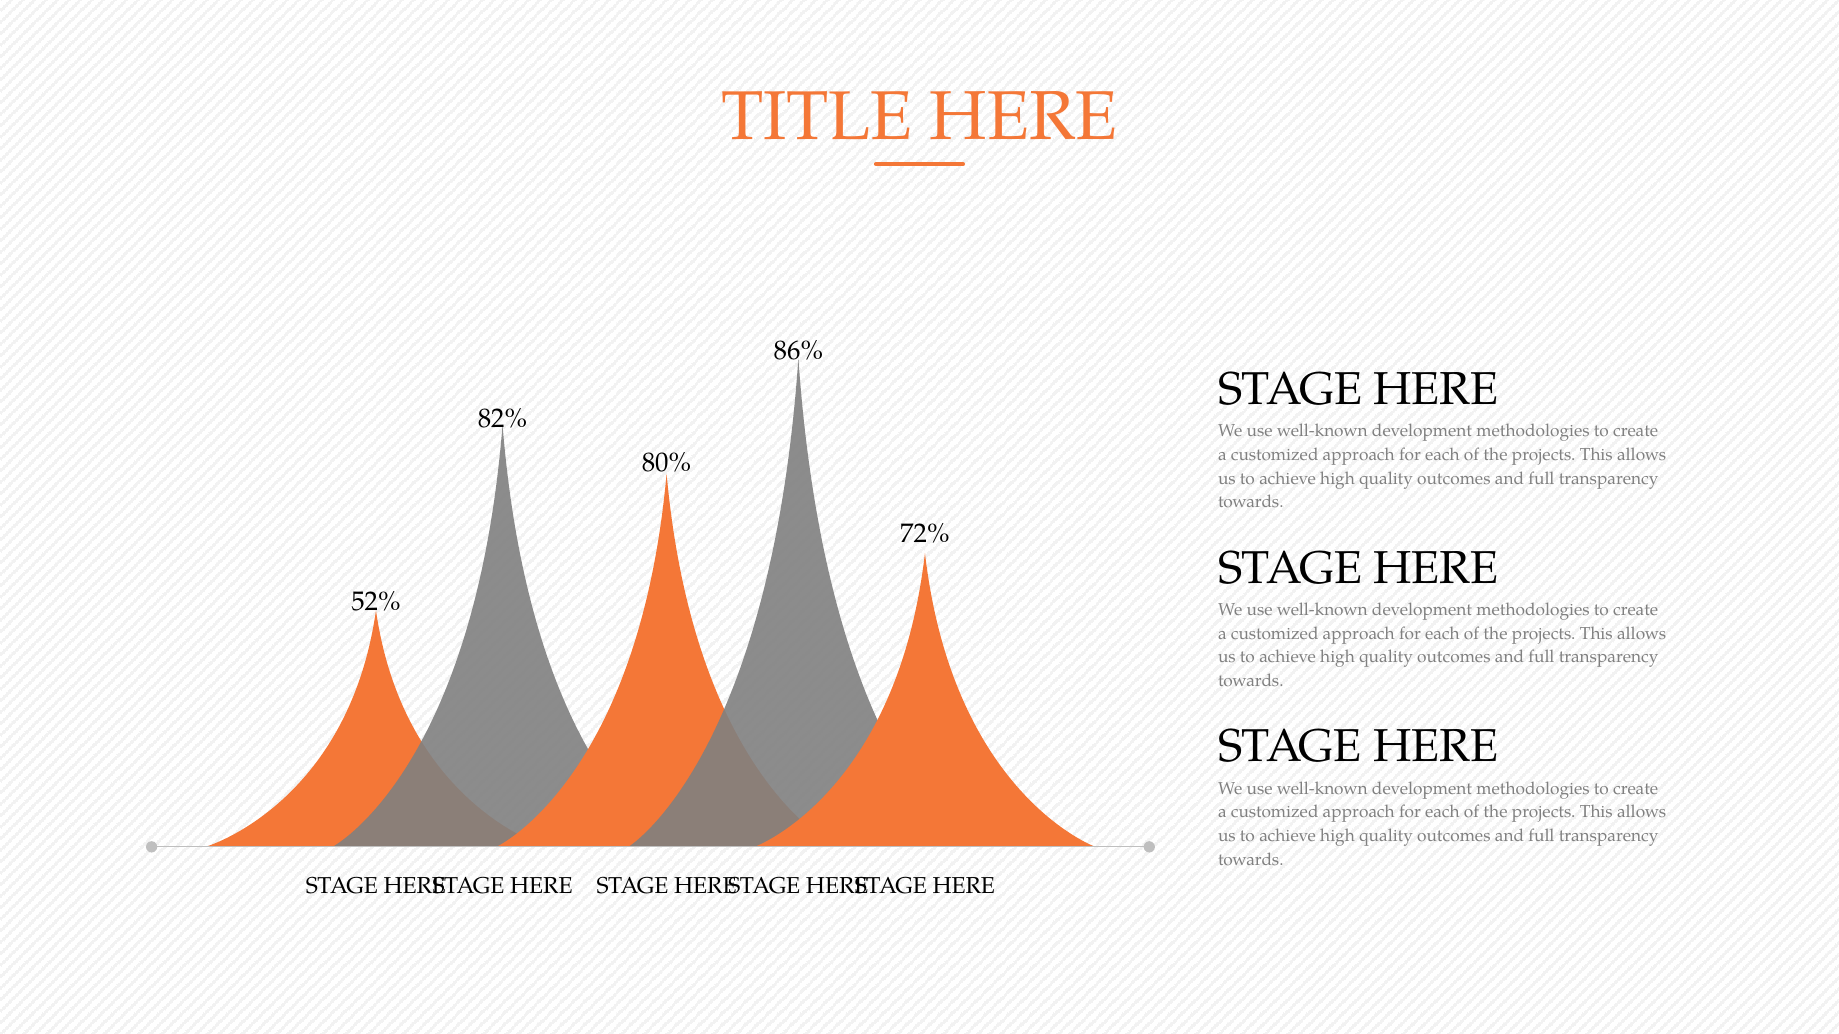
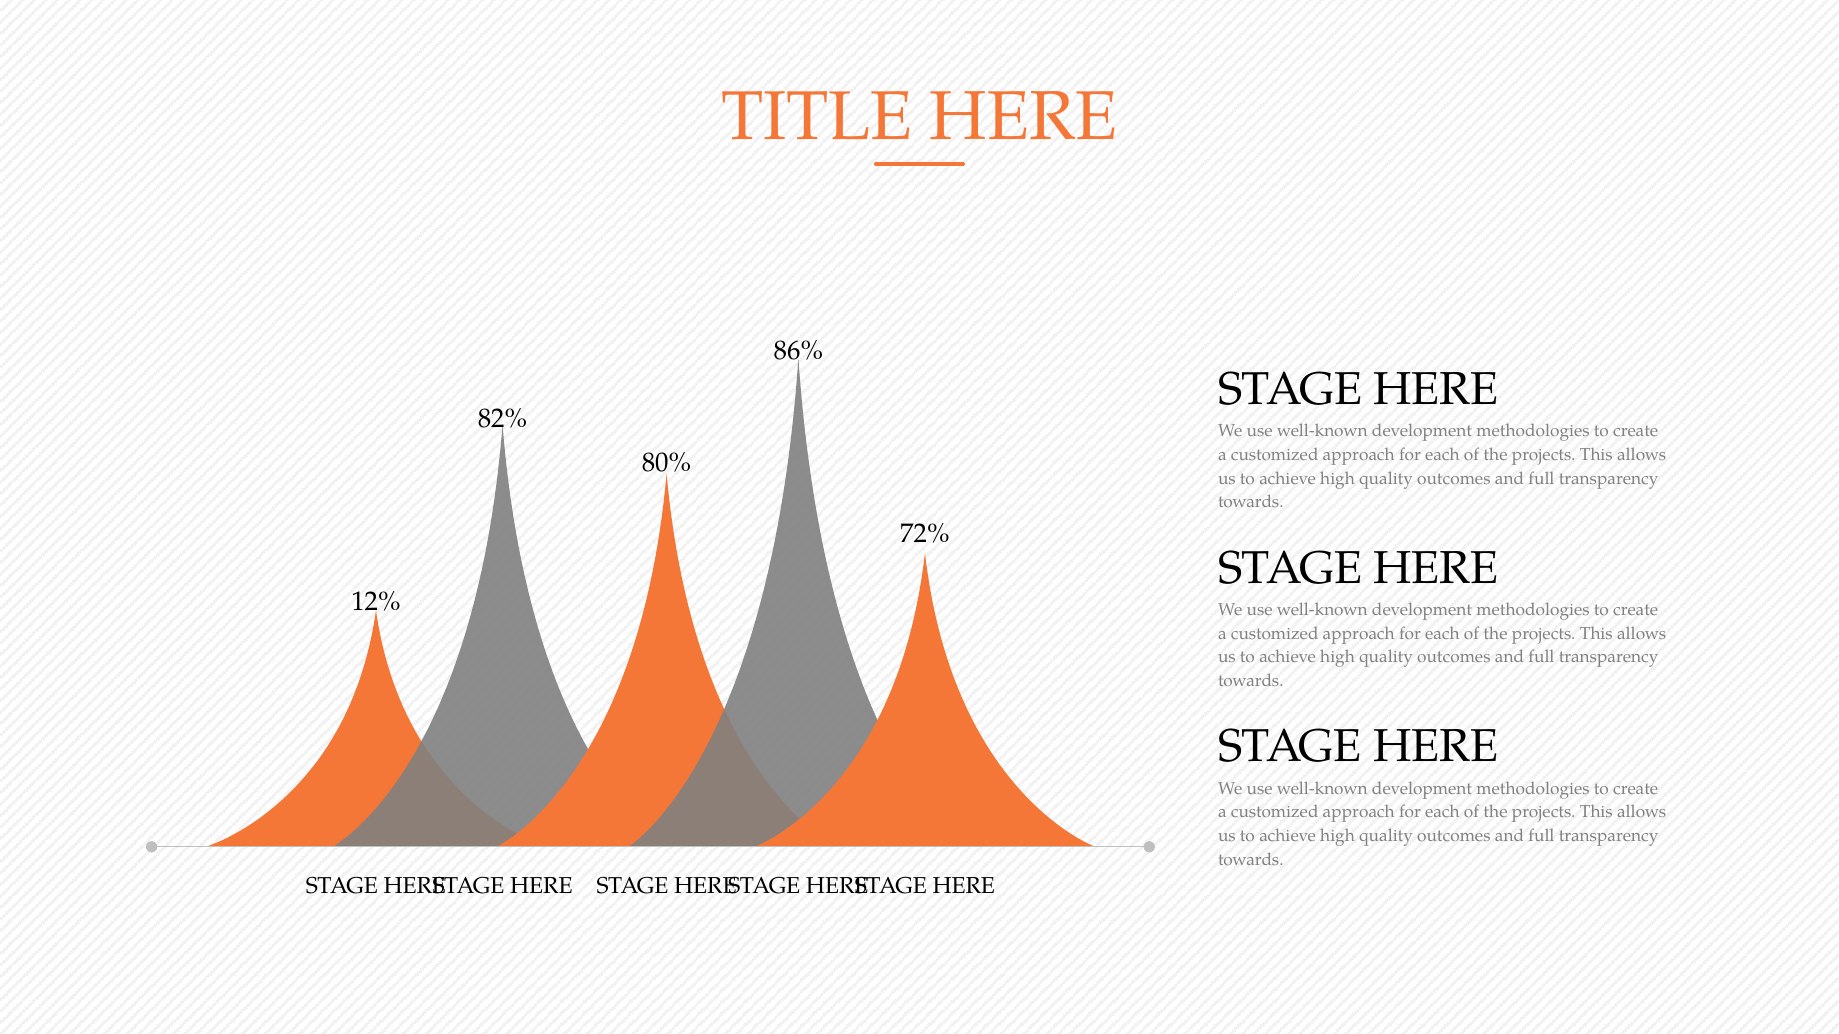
52%: 52% -> 12%
